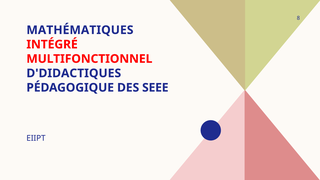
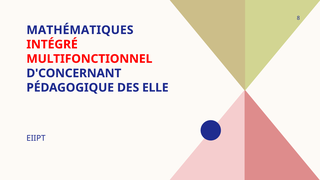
D'DIDACTIQUES: D'DIDACTIQUES -> D'CONCERNANT
SEEE: SEEE -> ELLE
